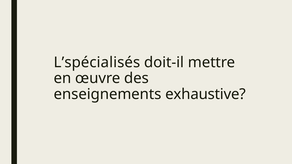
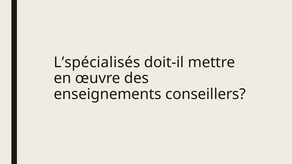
exhaustive: exhaustive -> conseillers
